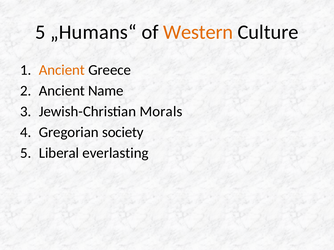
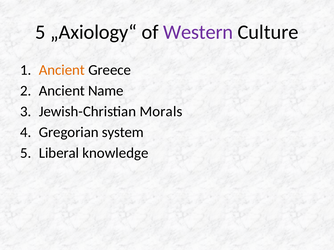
„Humans“: „Humans“ -> „Axiology“
Western colour: orange -> purple
society: society -> system
everlasting: everlasting -> knowledge
